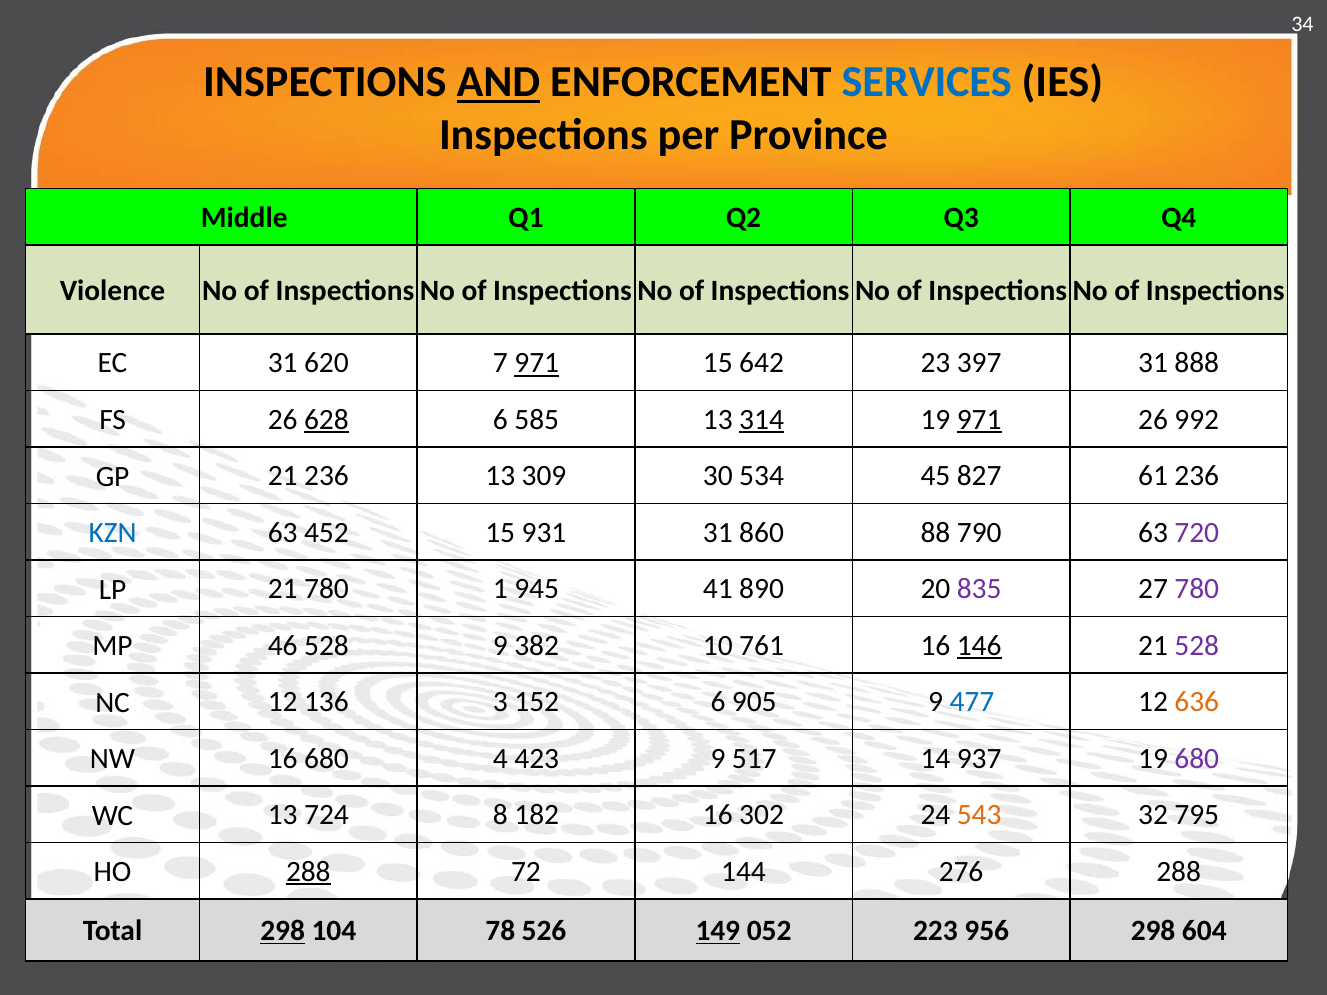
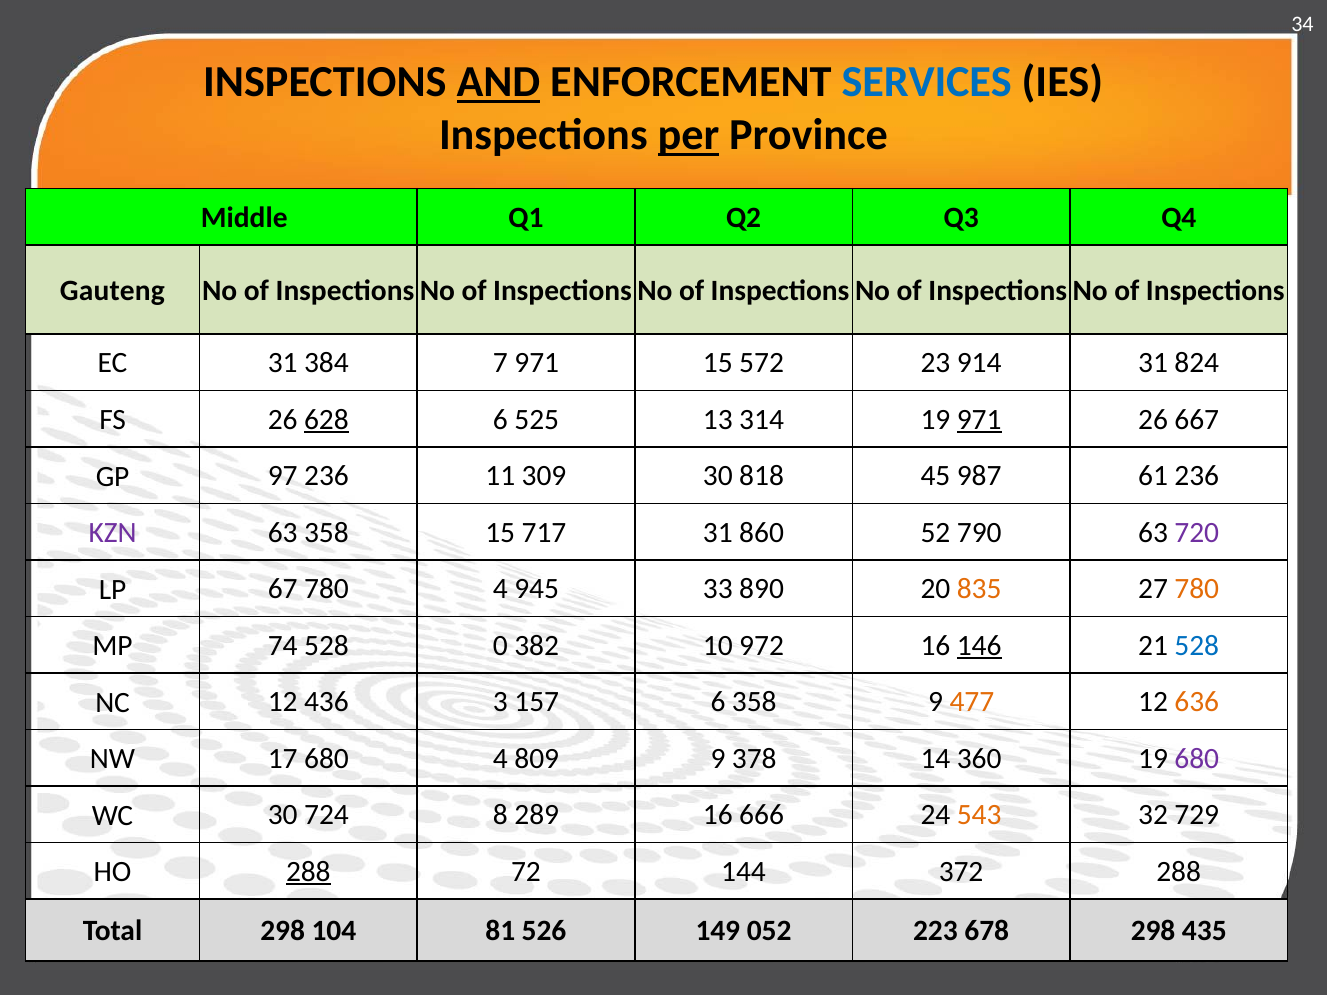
per underline: none -> present
Violence: Violence -> Gauteng
620: 620 -> 384
971 at (537, 363) underline: present -> none
642: 642 -> 572
397: 397 -> 914
888: 888 -> 824
585: 585 -> 525
314 underline: present -> none
992: 992 -> 667
GP 21: 21 -> 97
236 13: 13 -> 11
534: 534 -> 818
827: 827 -> 987
KZN colour: blue -> purple
63 452: 452 -> 358
931: 931 -> 717
88: 88 -> 52
LP 21: 21 -> 67
780 1: 1 -> 4
41: 41 -> 33
835 colour: purple -> orange
780 at (1197, 589) colour: purple -> orange
46: 46 -> 74
528 9: 9 -> 0
761: 761 -> 972
528 at (1197, 646) colour: purple -> blue
136: 136 -> 436
152: 152 -> 157
6 905: 905 -> 358
477 colour: blue -> orange
NW 16: 16 -> 17
423: 423 -> 809
517: 517 -> 378
937: 937 -> 360
WC 13: 13 -> 30
182: 182 -> 289
302: 302 -> 666
795: 795 -> 729
276: 276 -> 372
298 at (283, 931) underline: present -> none
78: 78 -> 81
149 underline: present -> none
956: 956 -> 678
604: 604 -> 435
